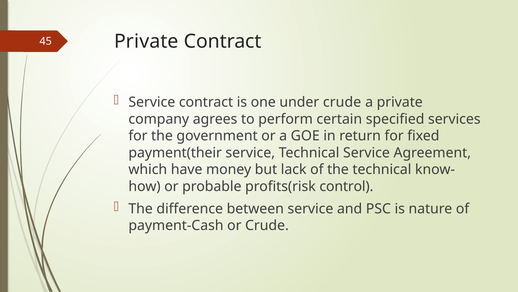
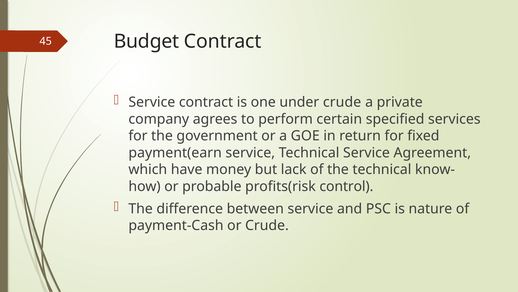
45 Private: Private -> Budget
payment(their: payment(their -> payment(earn
